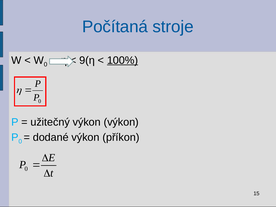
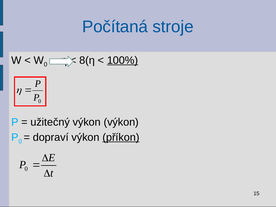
9(η: 9(η -> 8(η
dodané: dodané -> dopraví
příkon underline: none -> present
